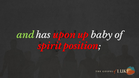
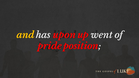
and colour: light green -> yellow
baby: baby -> went
spirit: spirit -> pride
